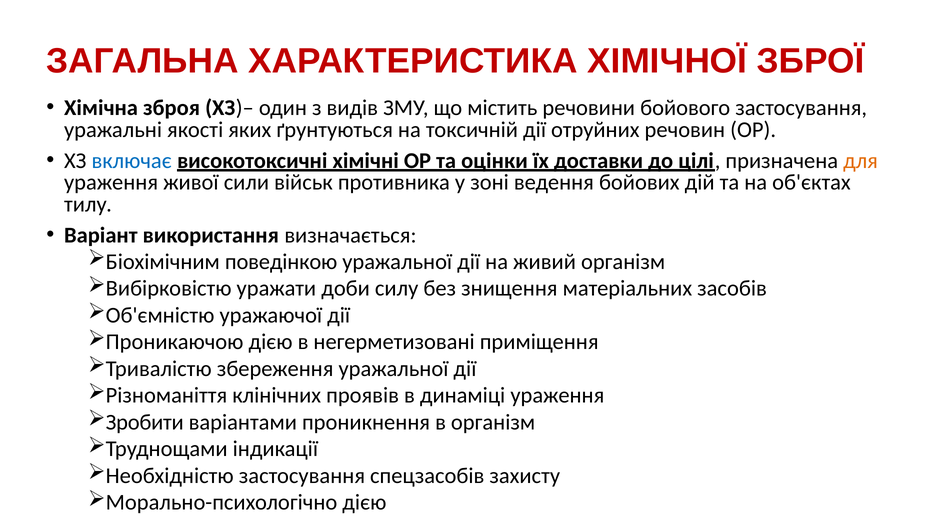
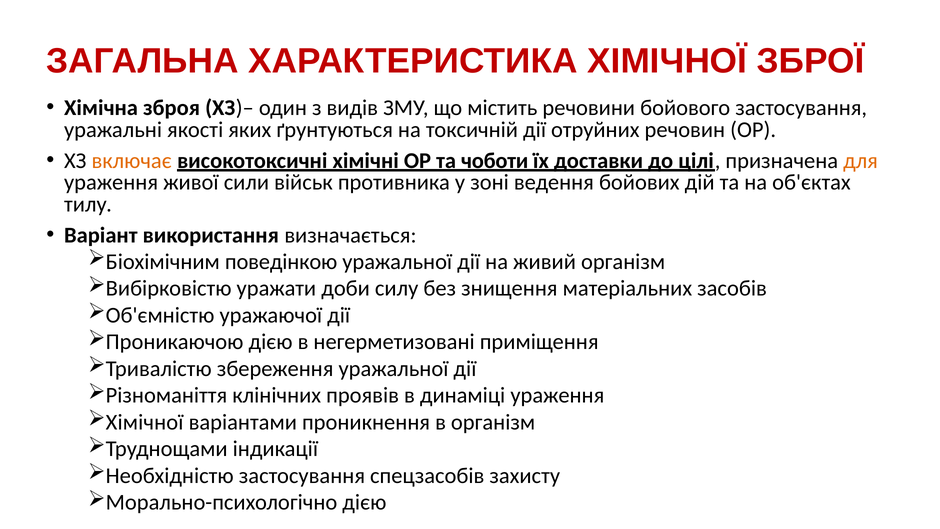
включає colour: blue -> orange
оцінки: оцінки -> чоботи
Зробити at (145, 422): Зробити -> Хімічної
